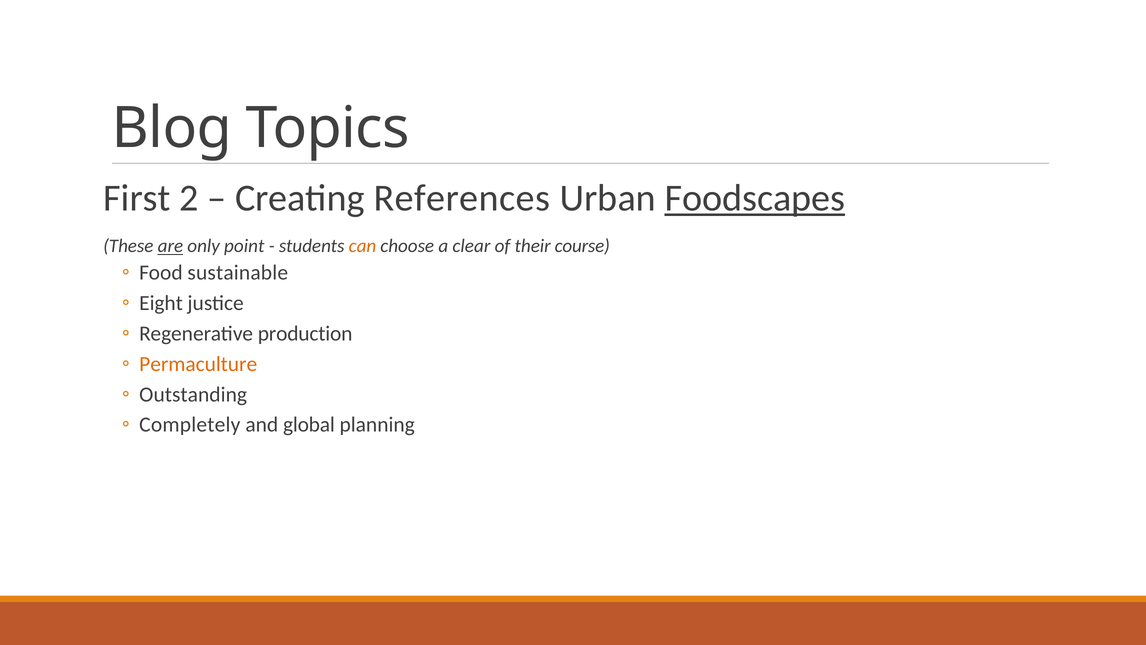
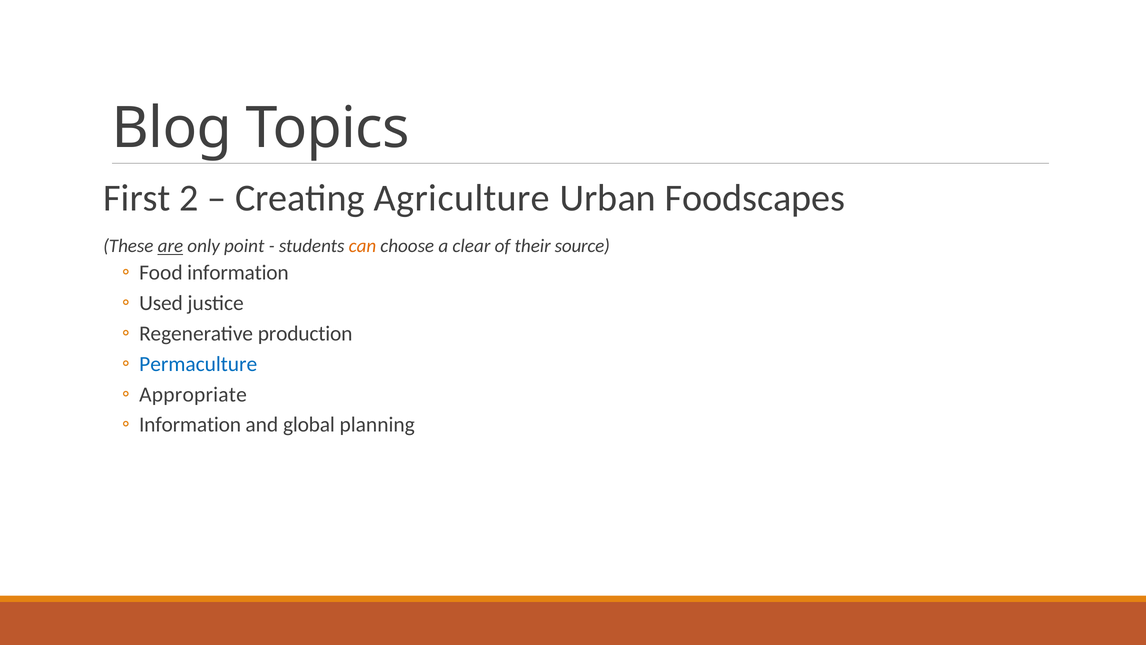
References: References -> Agriculture
Foodscapes underline: present -> none
course: course -> source
Food sustainable: sustainable -> information
Eight: Eight -> Used
Permaculture colour: orange -> blue
Outstanding: Outstanding -> Appropriate
Completely at (190, 425): Completely -> Information
